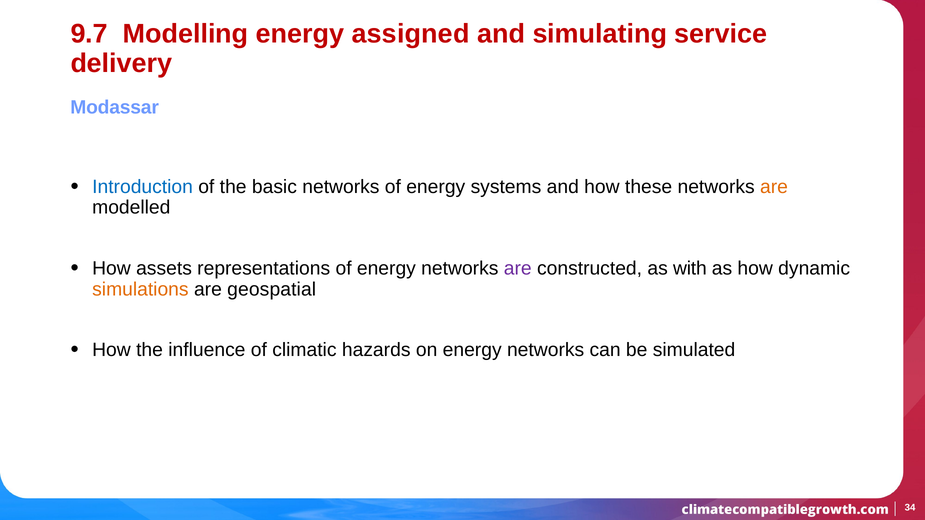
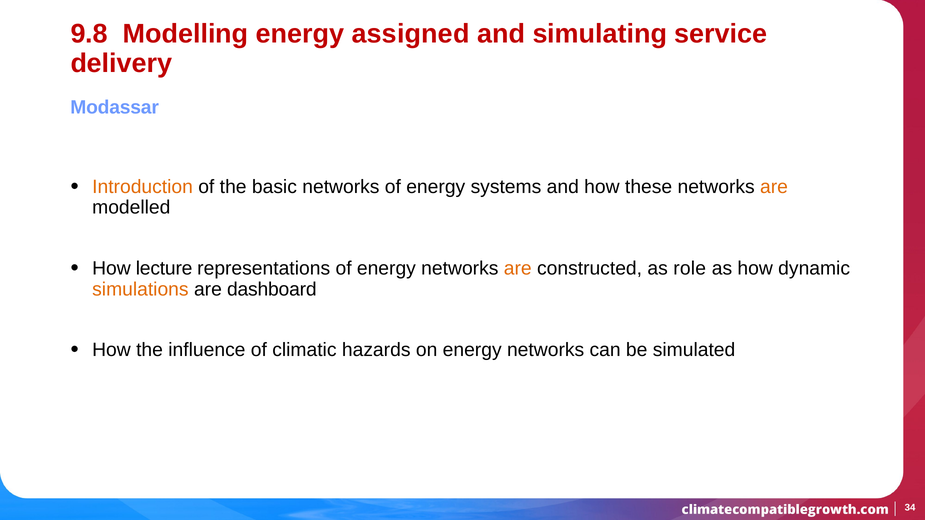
9.7: 9.7 -> 9.8
Introduction colour: blue -> orange
assets: assets -> lecture
are at (518, 269) colour: purple -> orange
with: with -> role
geospatial: geospatial -> dashboard
